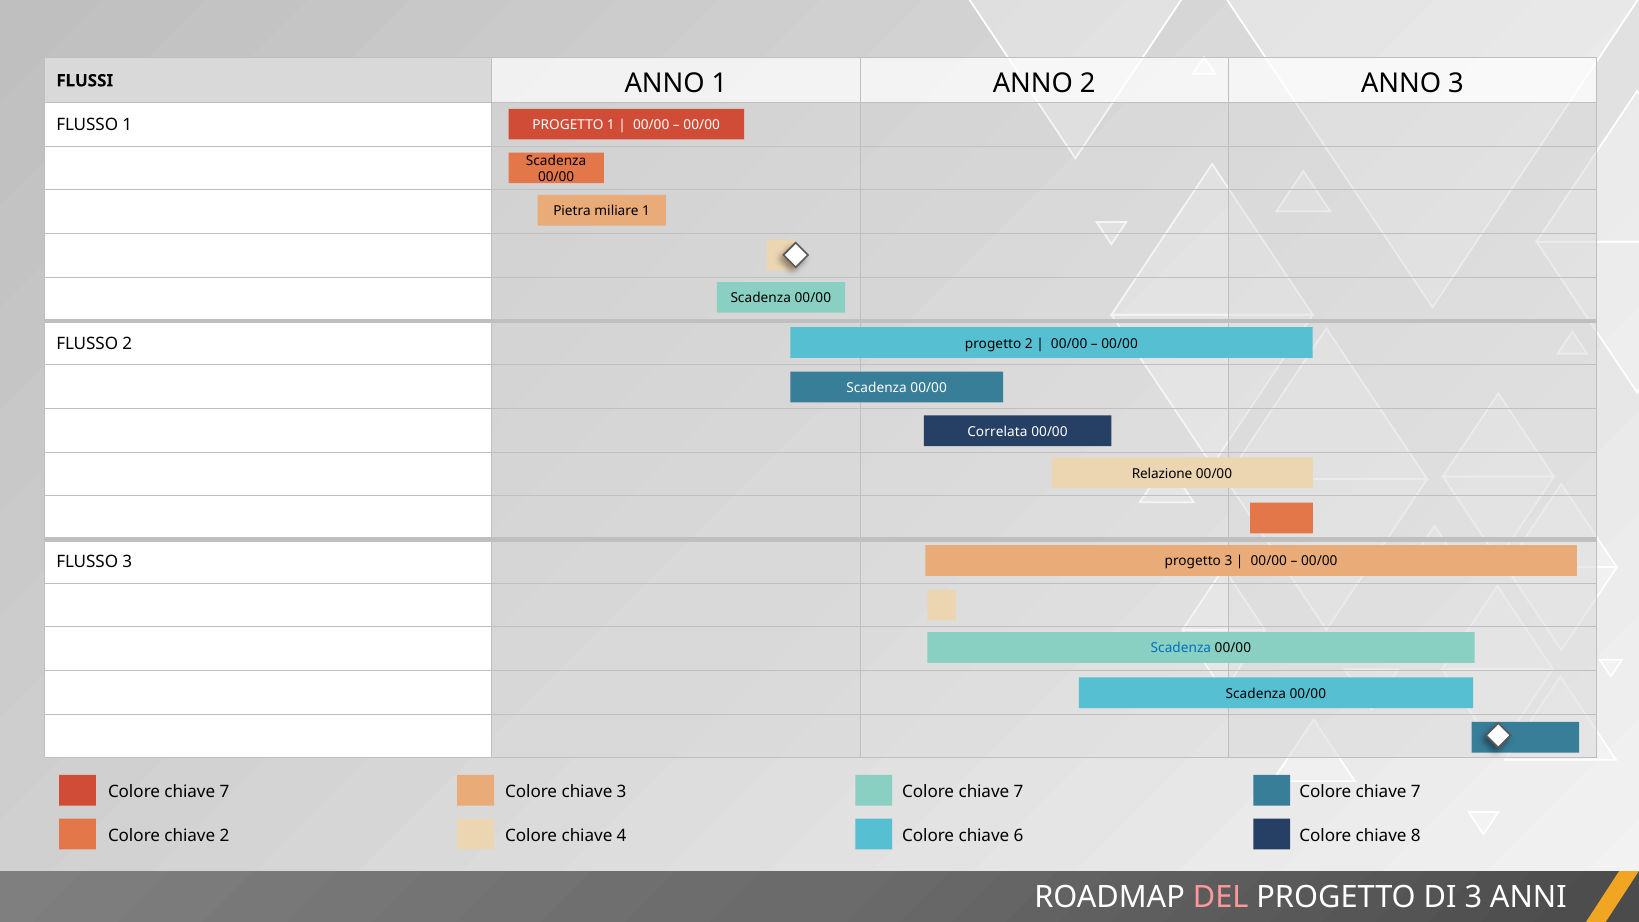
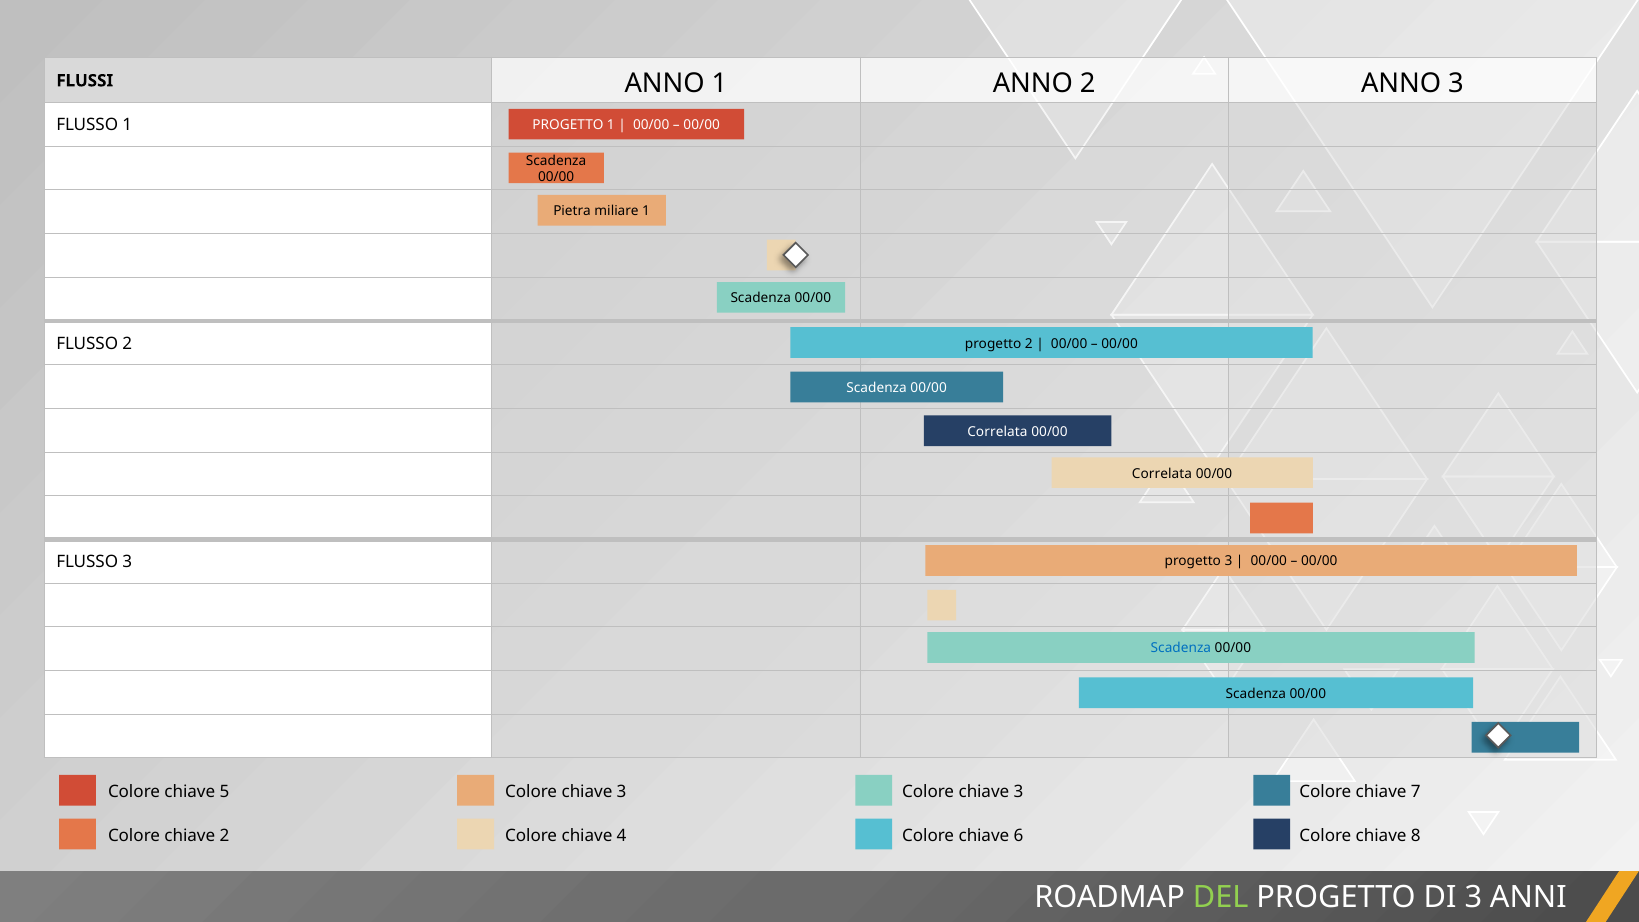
Relazione at (1162, 474): Relazione -> Correlata
7 at (1019, 792): 7 -> 3
7 at (224, 792): 7 -> 5
DEL colour: pink -> light green
